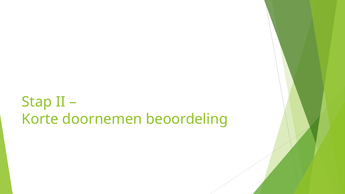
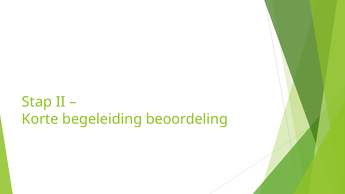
doornemen: doornemen -> begeleiding
